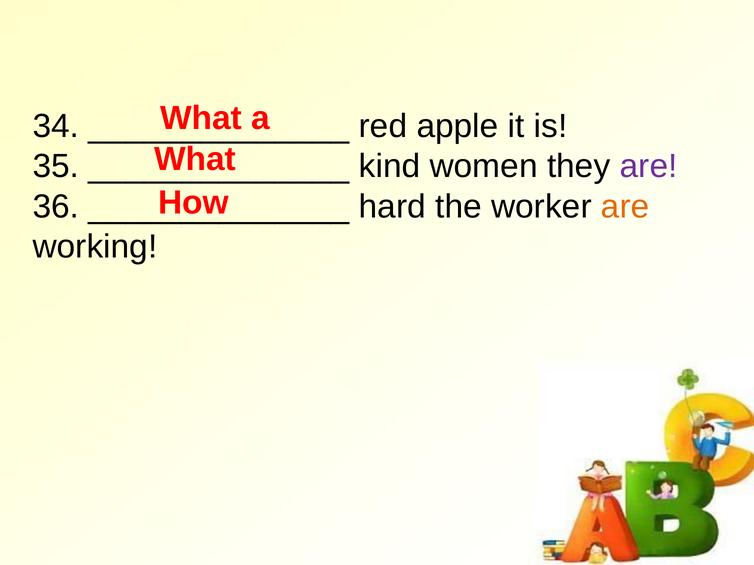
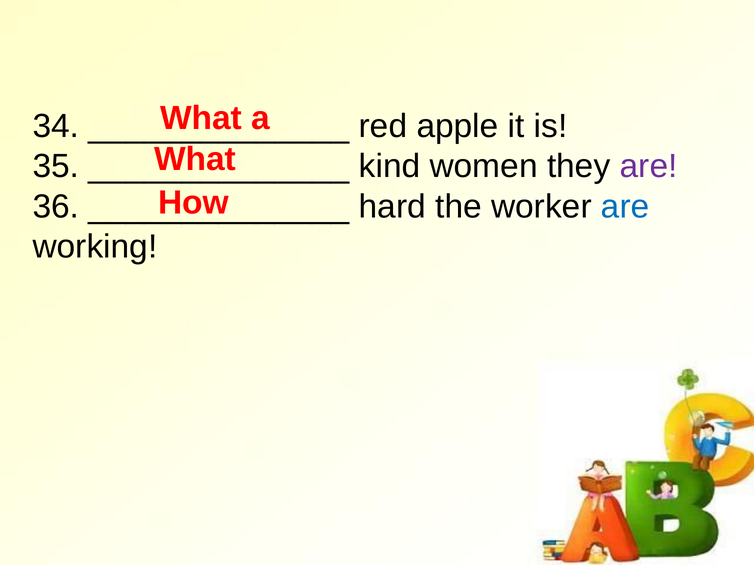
are at (625, 207) colour: orange -> blue
